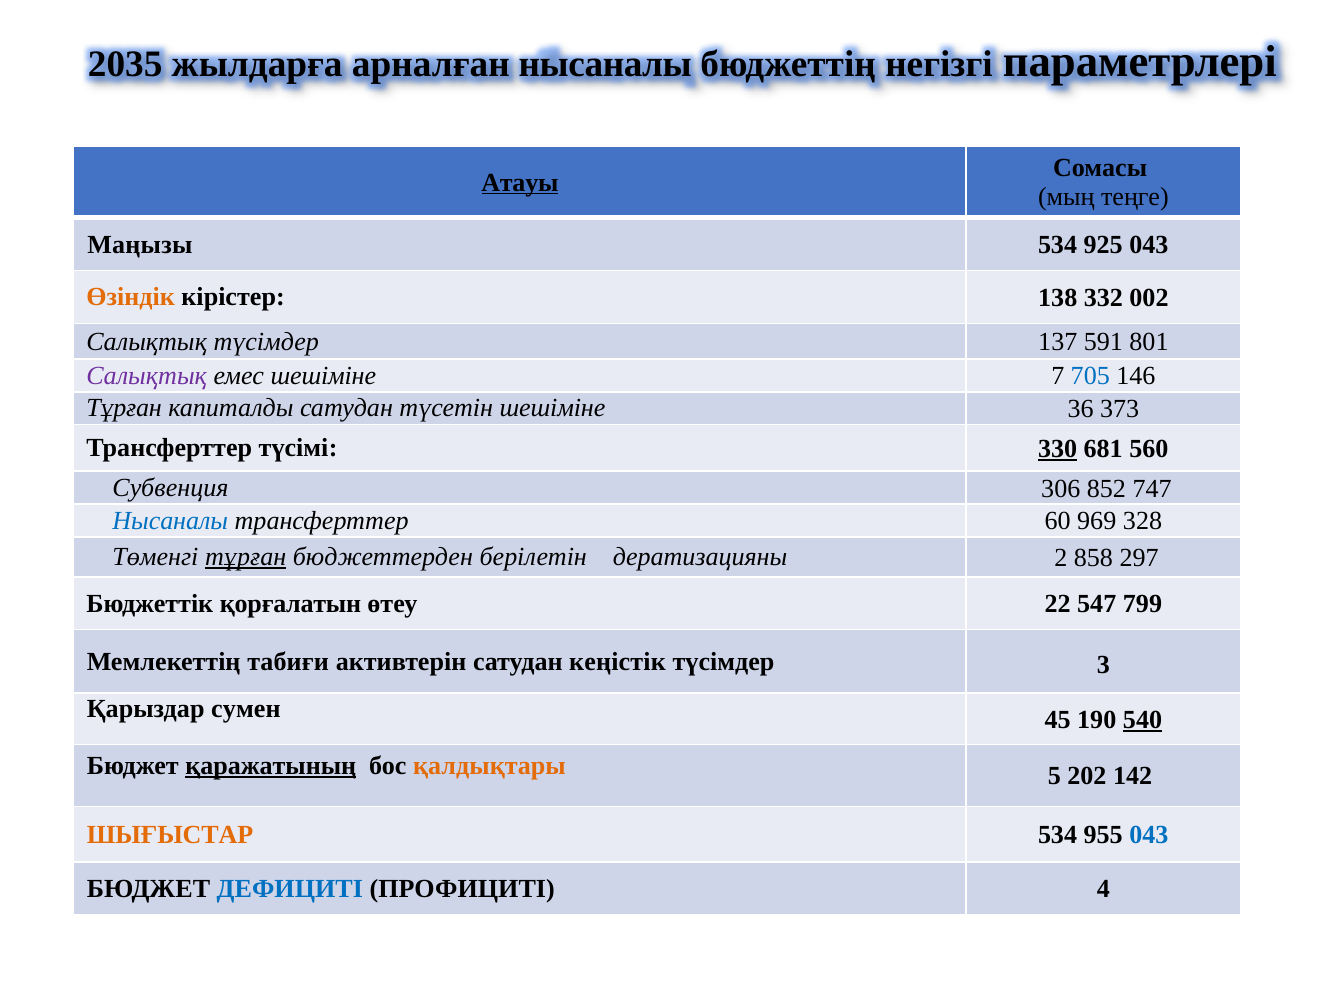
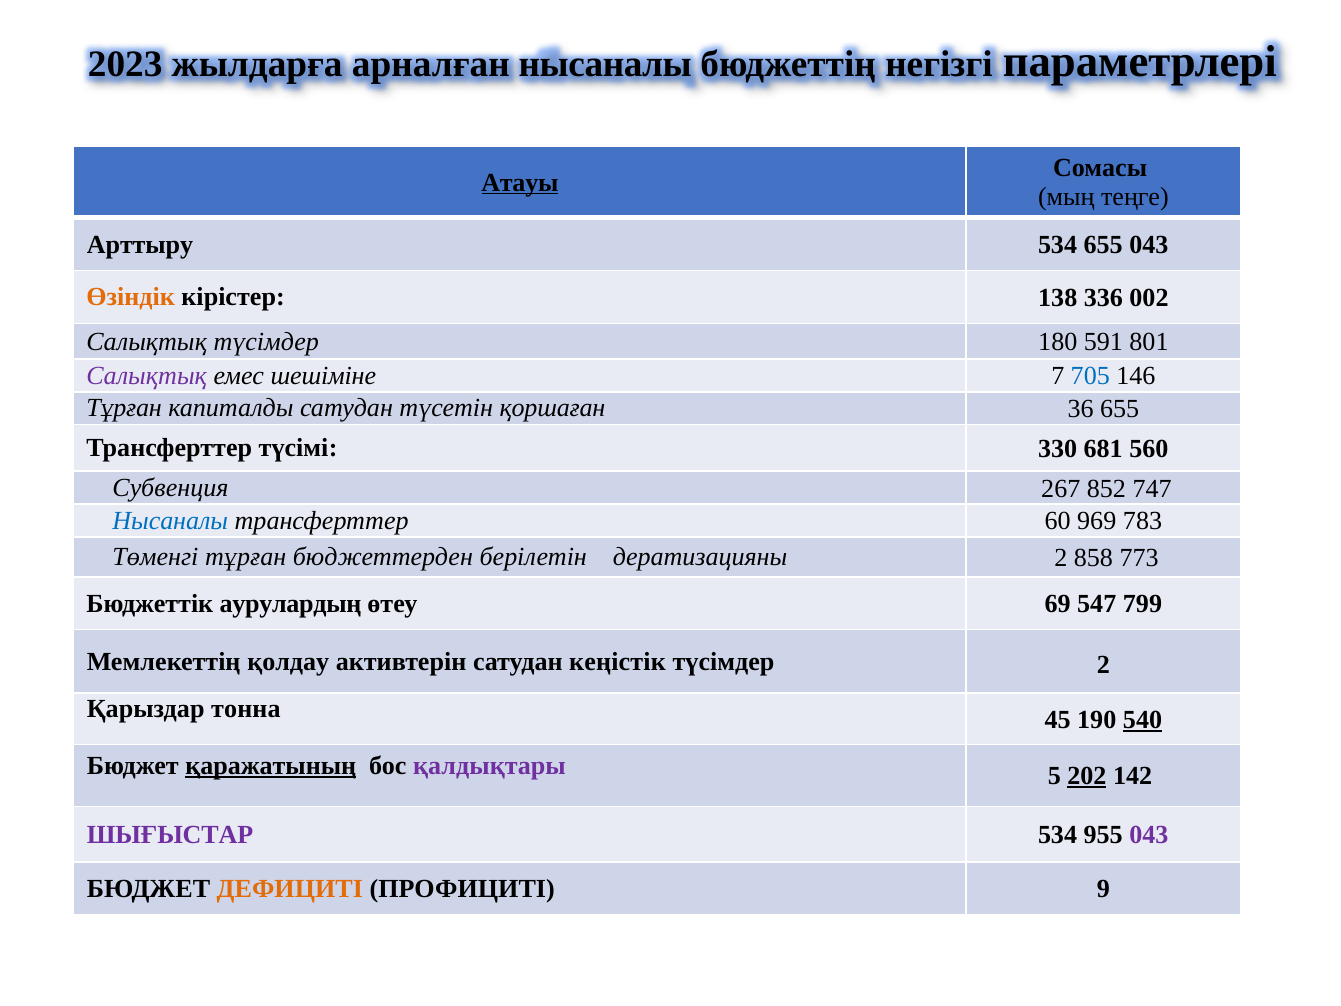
2035: 2035 -> 2023
Маңызы: Маңызы -> Арттыру
534 925: 925 -> 655
332: 332 -> 336
137: 137 -> 180
түсетін шешіміне: шешіміне -> қоршаған
36 373: 373 -> 655
330 underline: present -> none
306: 306 -> 267
328: 328 -> 783
тұрған at (246, 557) underline: present -> none
297: 297 -> 773
қорғалатын: қорғалатын -> аурулардың
22: 22 -> 69
табиғи: табиғи -> қолдау
түсімдер 3: 3 -> 2
сумен: сумен -> тонна
қалдықтары colour: orange -> purple
202 underline: none -> present
ШЫҒЫСТАР colour: orange -> purple
043 at (1149, 835) colour: blue -> purple
ДЕФИЦИТІ colour: blue -> orange
4: 4 -> 9
